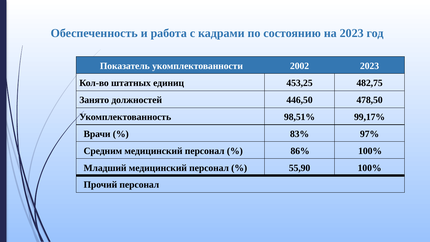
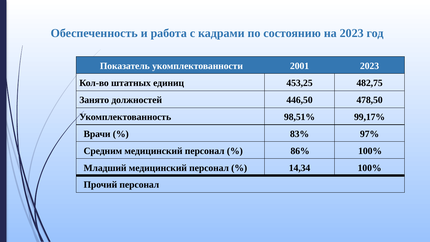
2002: 2002 -> 2001
55,90: 55,90 -> 14,34
